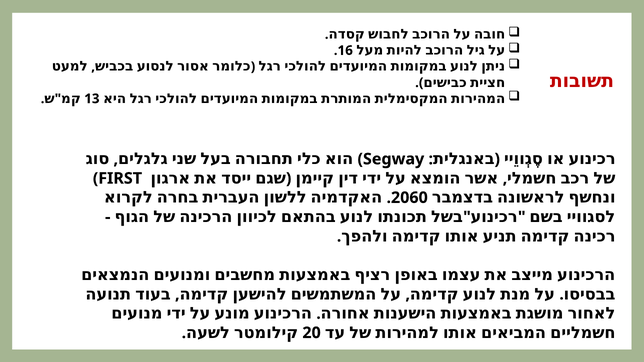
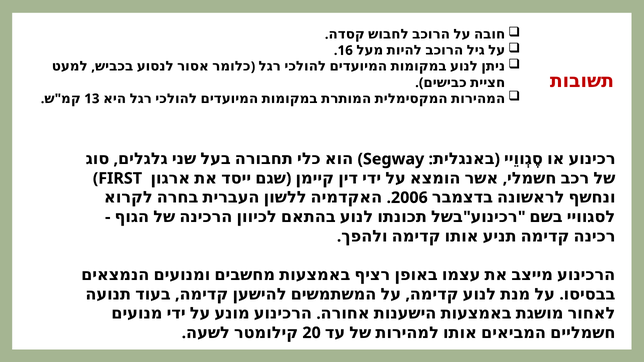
2060: 2060 -> 2006
